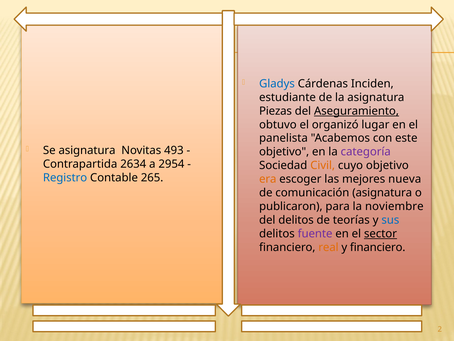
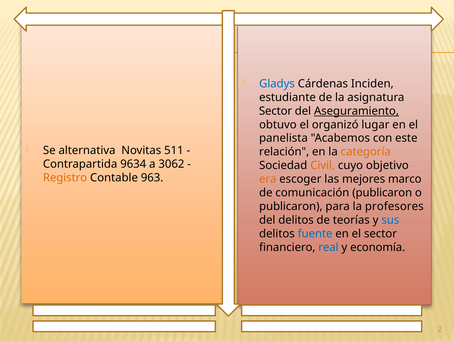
Piezas at (276, 111): Piezas -> Sector
Se asignatura: asignatura -> alternativa
493: 493 -> 511
objetivo at (284, 152): objetivo -> relación
categoría colour: purple -> orange
2634: 2634 -> 9634
2954: 2954 -> 3062
Registro colour: blue -> orange
265: 265 -> 963
nueva: nueva -> marco
comunicación asignatura: asignatura -> publicaron
noviembre: noviembre -> profesores
fuente colour: purple -> blue
sector at (380, 233) underline: present -> none
real colour: orange -> blue
y financiero: financiero -> economía
